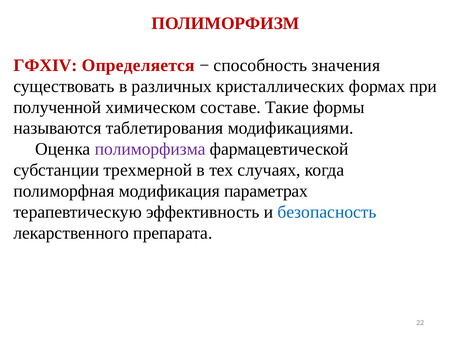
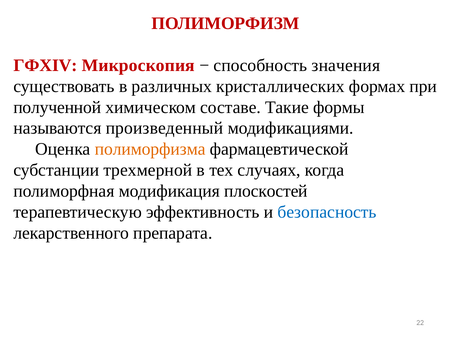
Определяется: Определяется -> Микроскопия
таблетирования: таблетирования -> произведенный
полиморфизма colour: purple -> orange
параметрах: параметрах -> плоскостей
